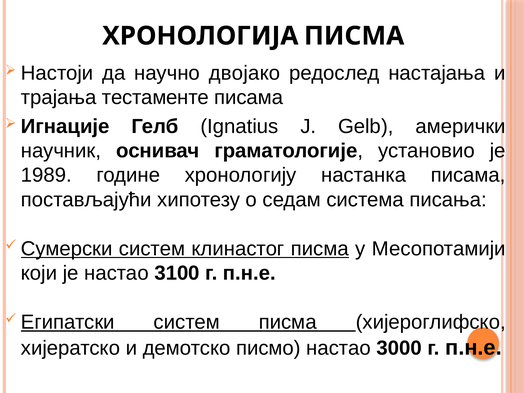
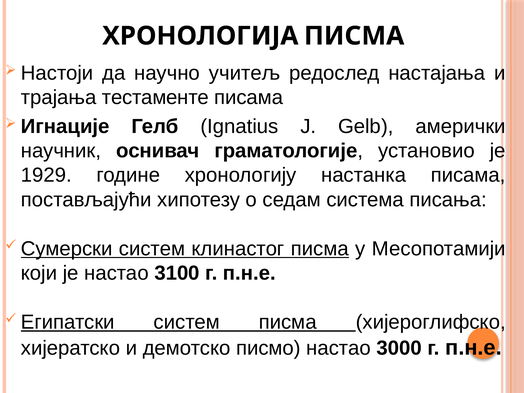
двојако: двојако -> учитељ
1989: 1989 -> 1929
